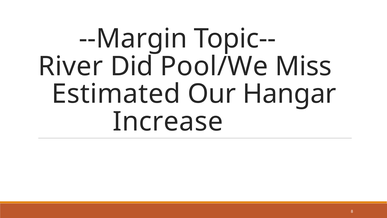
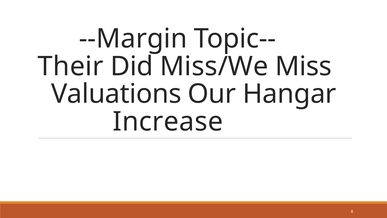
River: River -> Their
Pool/We: Pool/We -> Miss/We
Estimated: Estimated -> Valuations
